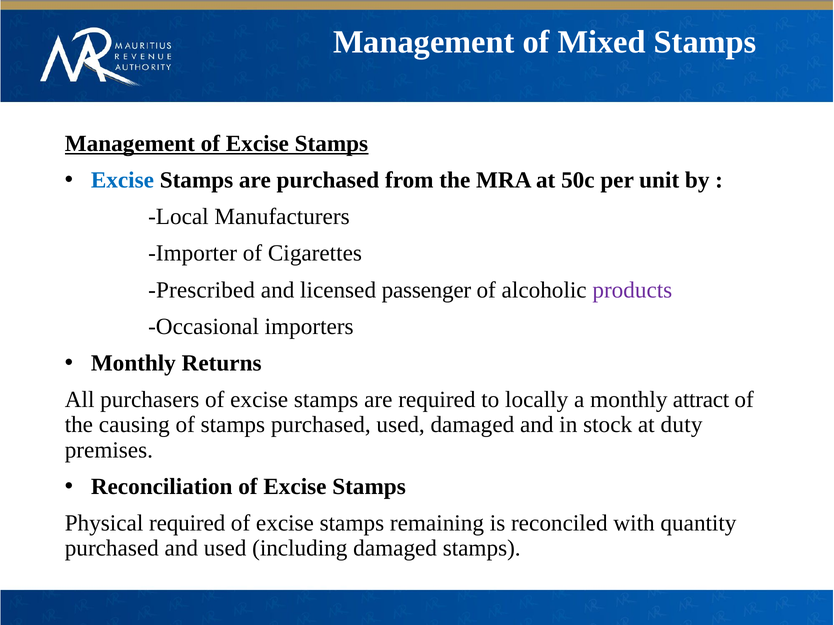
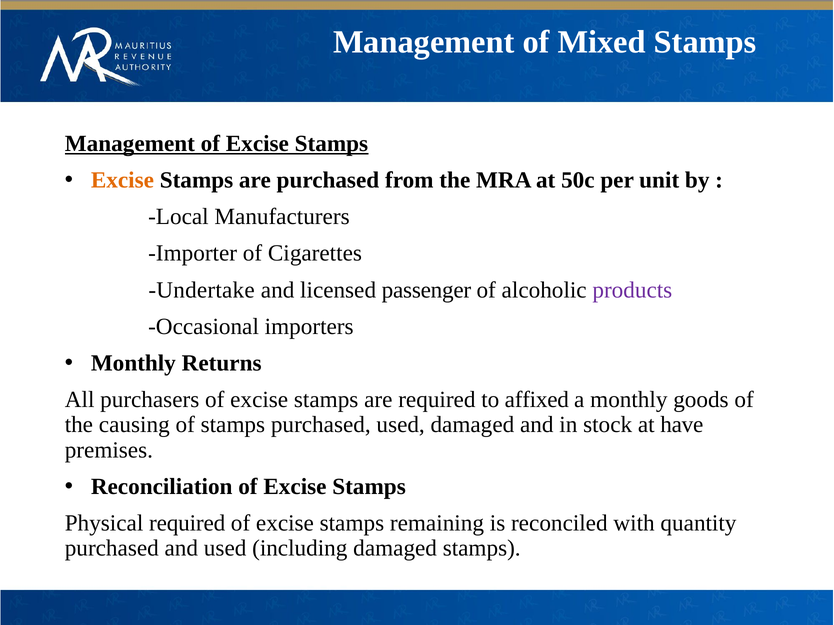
Excise at (122, 180) colour: blue -> orange
Prescribed: Prescribed -> Undertake
locally: locally -> affixed
attract: attract -> goods
duty: duty -> have
